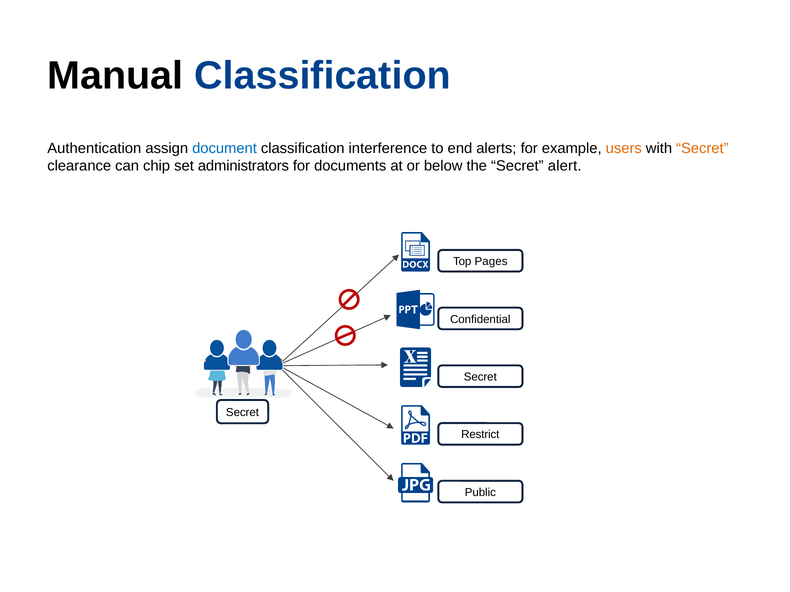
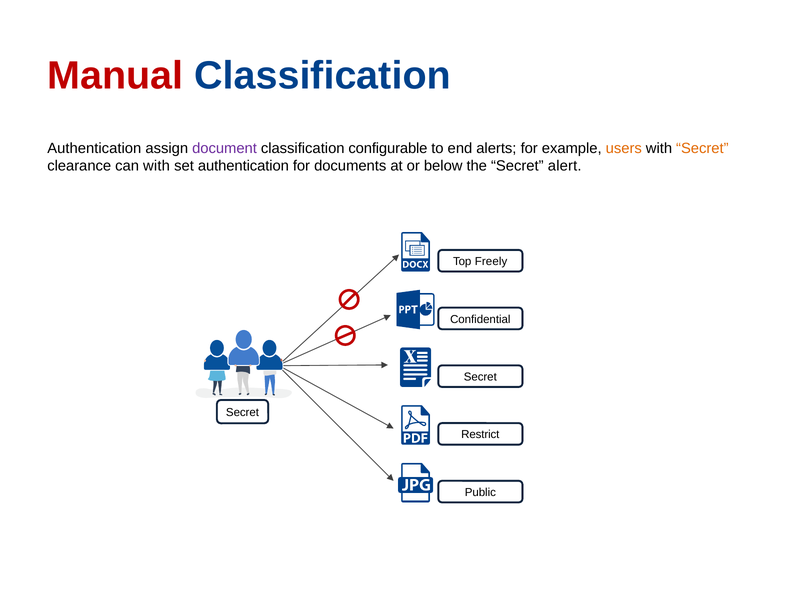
Manual colour: black -> red
document colour: blue -> purple
interference: interference -> configurable
can chip: chip -> with
set administrators: administrators -> authentication
Pages: Pages -> Freely
